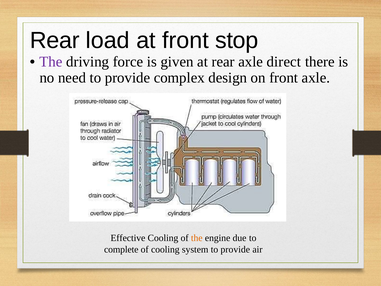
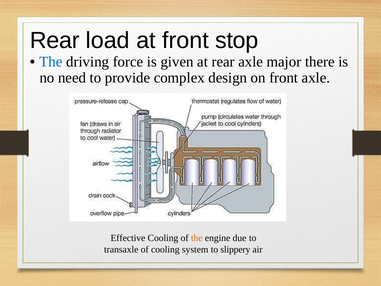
The at (51, 62) colour: purple -> blue
direct: direct -> major
complete: complete -> transaxle
provide: provide -> slippery
